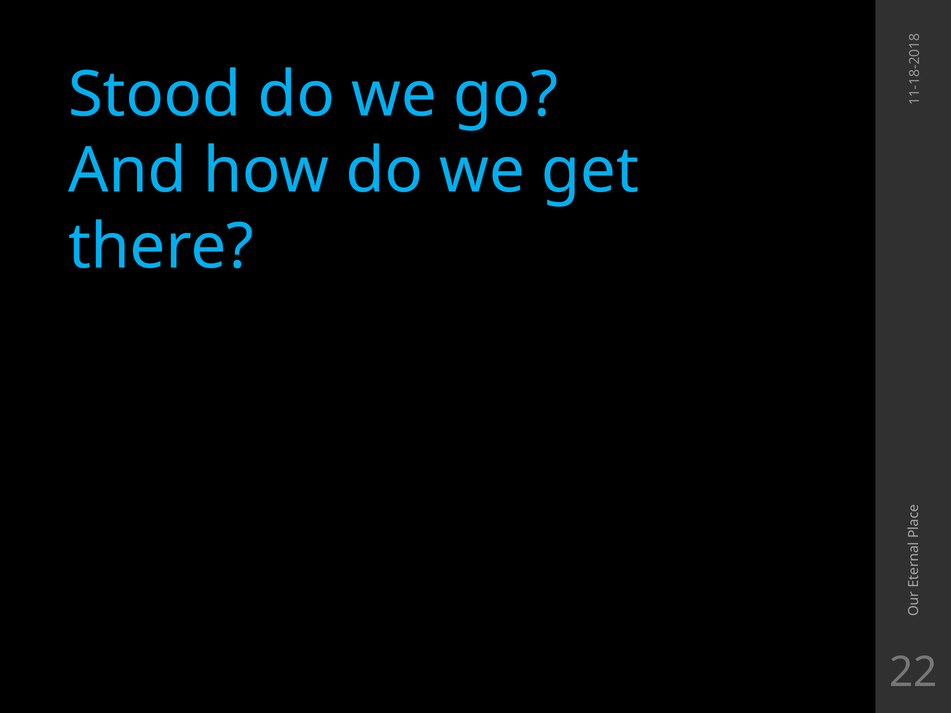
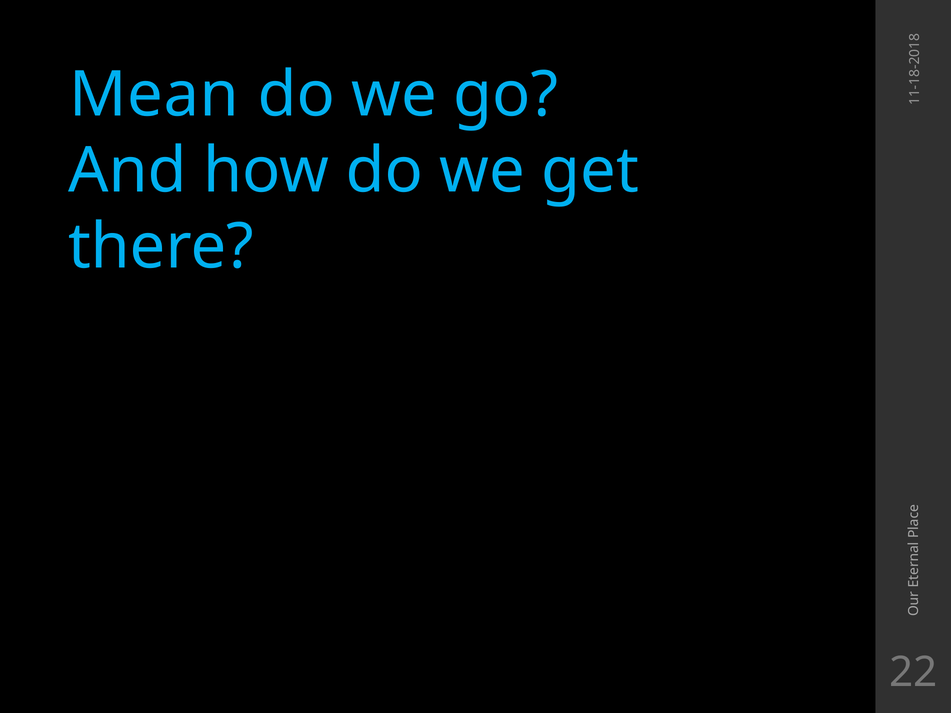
Stood: Stood -> Mean
